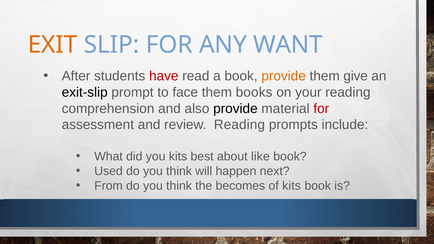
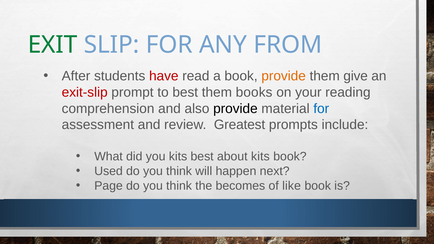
EXIT colour: orange -> green
WANT: WANT -> FROM
exit-slip colour: black -> red
to face: face -> best
for at (321, 109) colour: red -> blue
review Reading: Reading -> Greatest
about like: like -> kits
From: From -> Page
of kits: kits -> like
